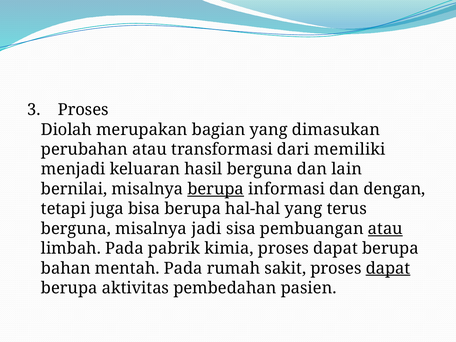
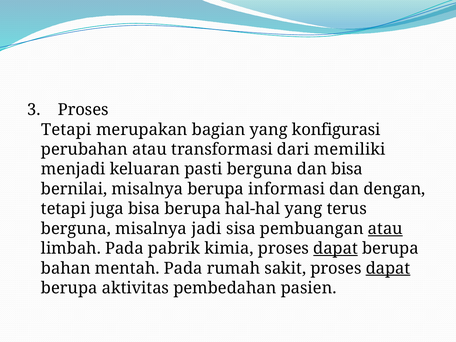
Diolah at (66, 130): Diolah -> Tetapi
dimasukan: dimasukan -> konfigurasi
hasil: hasil -> pasti
dan lain: lain -> bisa
berupa at (216, 189) underline: present -> none
dapat at (336, 248) underline: none -> present
